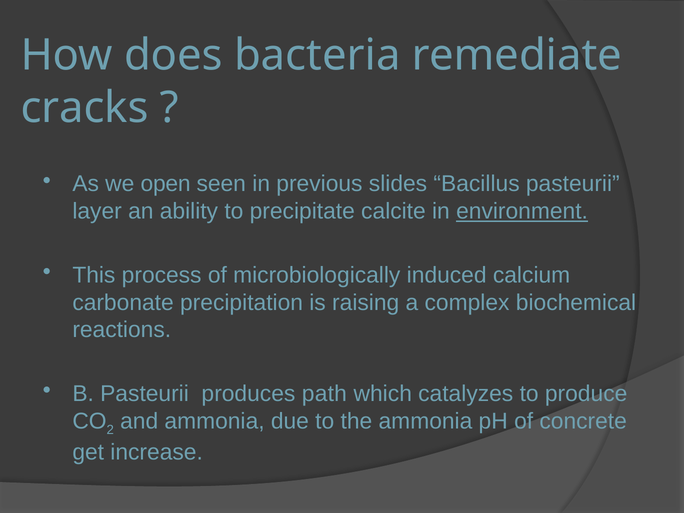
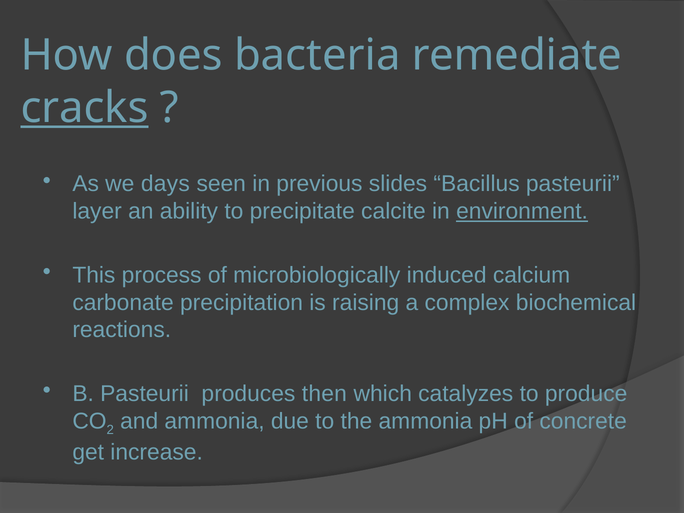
cracks underline: none -> present
open: open -> days
path: path -> then
